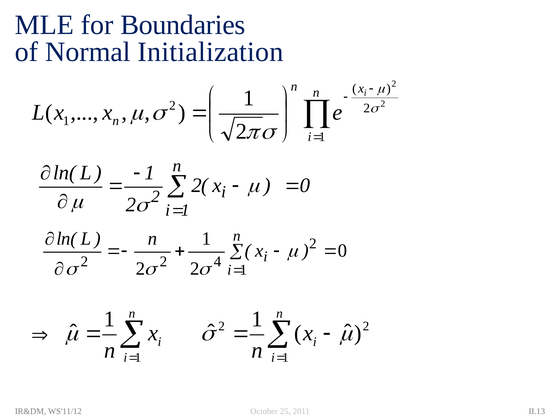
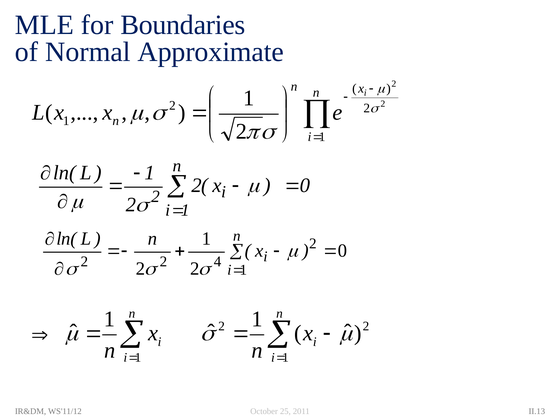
Initialization: Initialization -> Approximate
